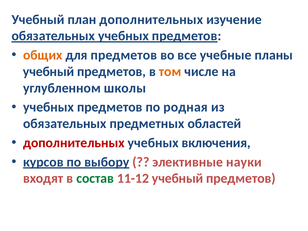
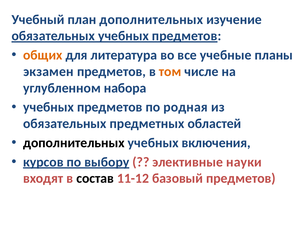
для предметов: предметов -> литература
учебный at (49, 72): учебный -> экзамен
школы: школы -> набора
дополнительных at (74, 143) colour: red -> black
состав colour: green -> black
11-12 учебный: учебный -> базовый
